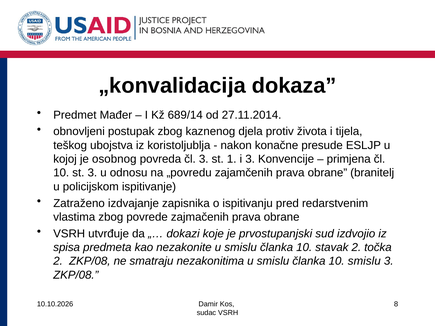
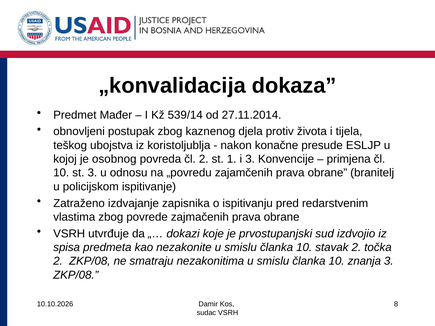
689/14: 689/14 -> 539/14
čl 3: 3 -> 2
10 smislu: smislu -> znanja
